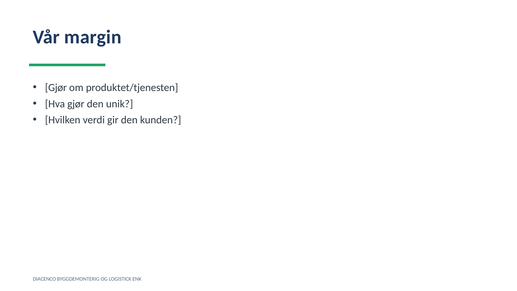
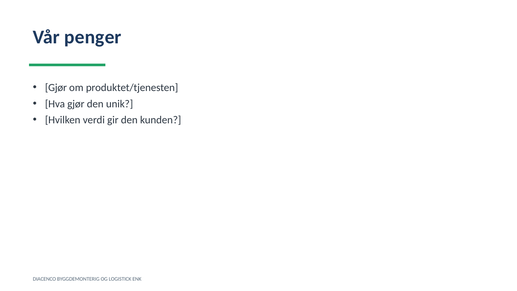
margin: margin -> penger
